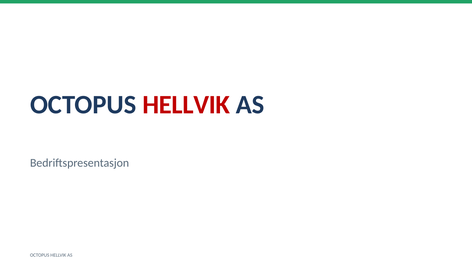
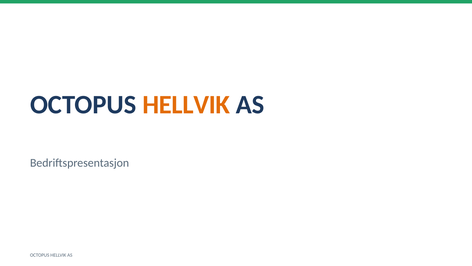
HELLVIK at (186, 105) colour: red -> orange
